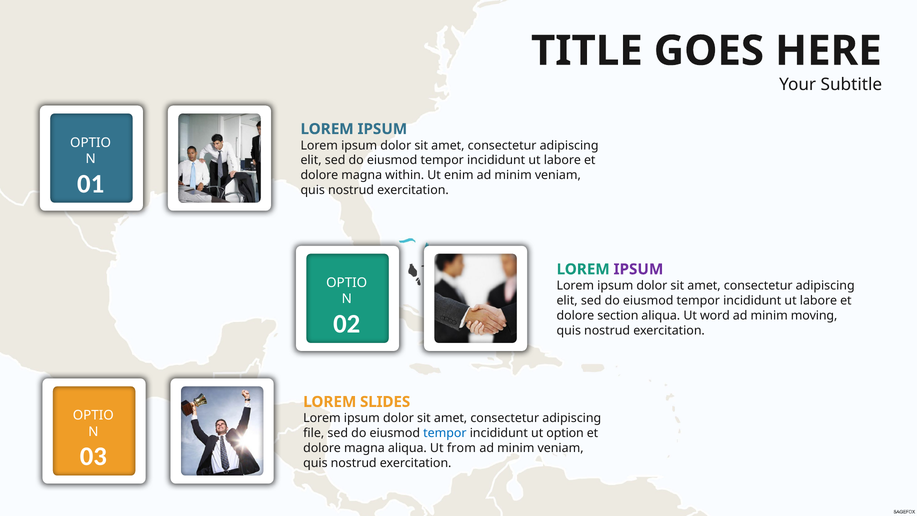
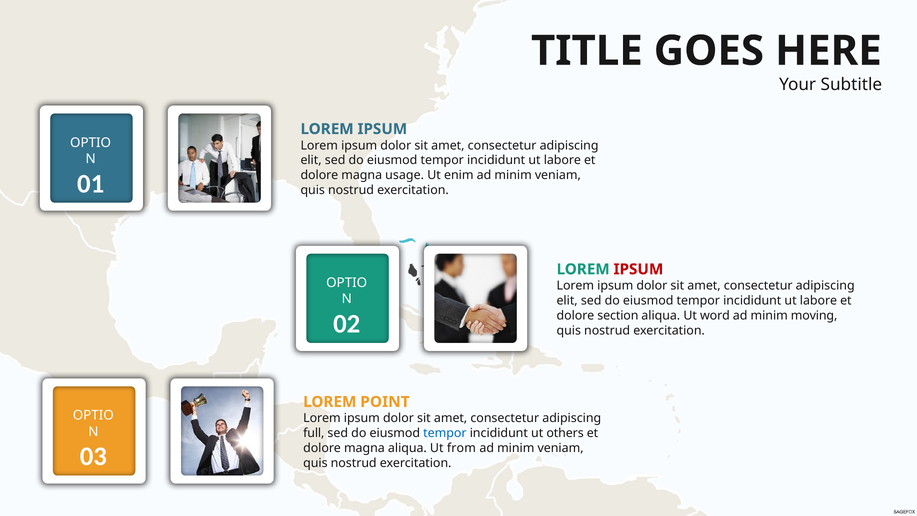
within: within -> usage
IPSUM at (638, 269) colour: purple -> red
SLIDES: SLIDES -> POINT
file: file -> full
option: option -> others
